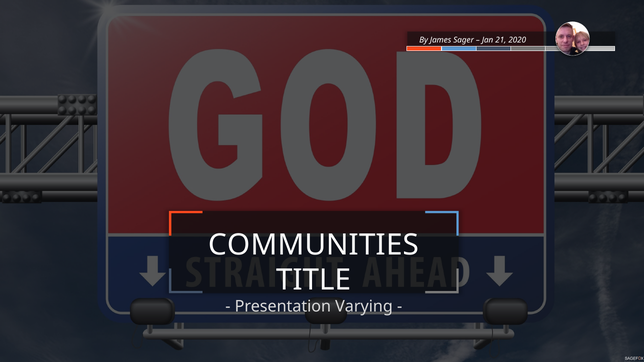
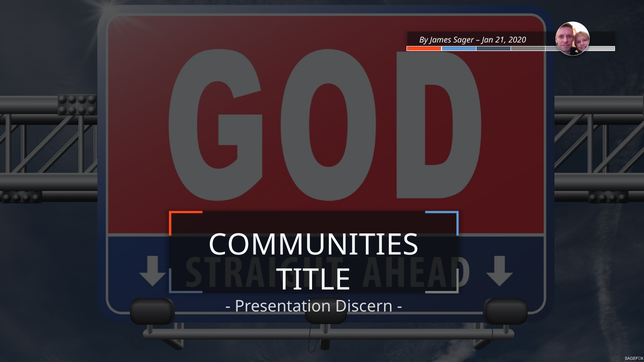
Varying: Varying -> Discern
